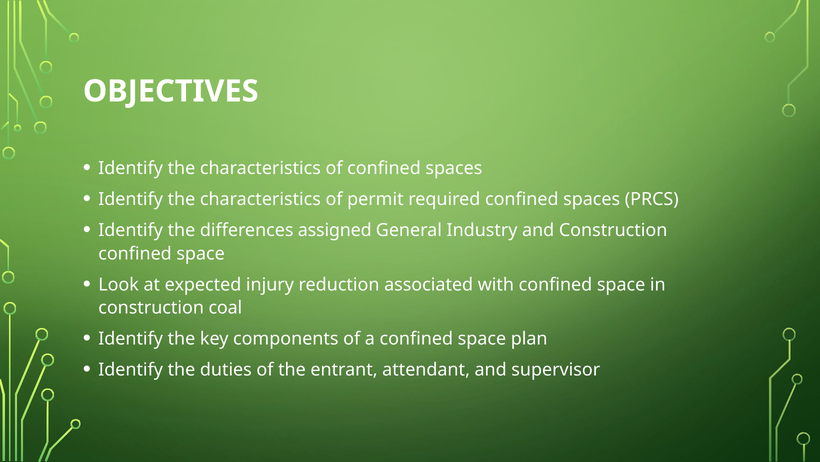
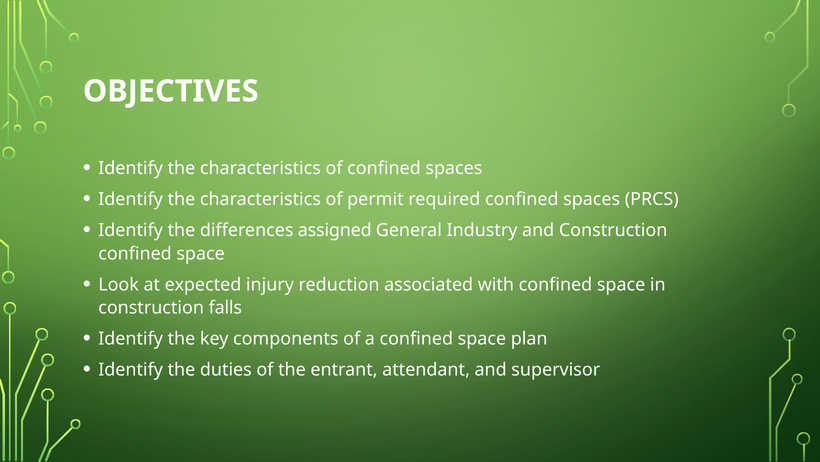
coal: coal -> falls
